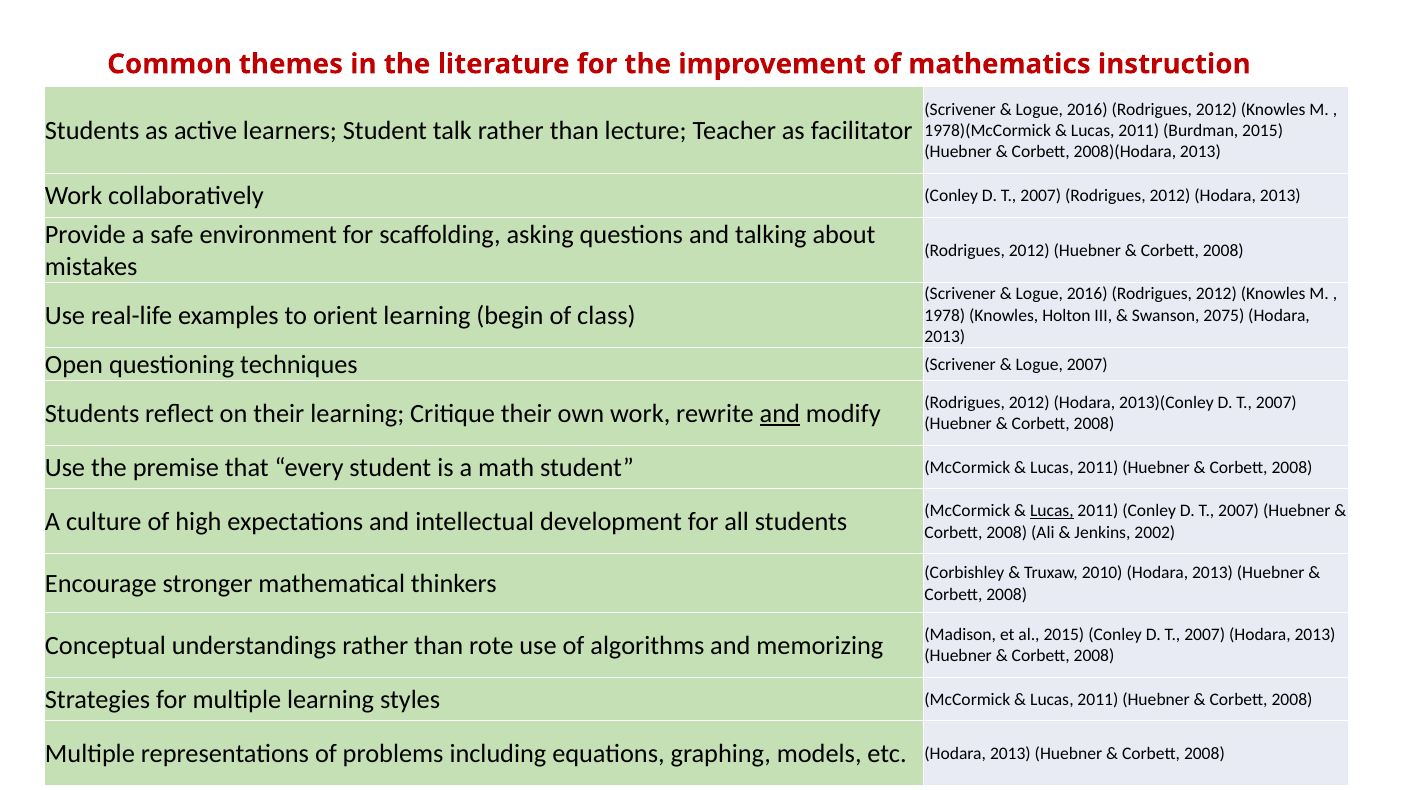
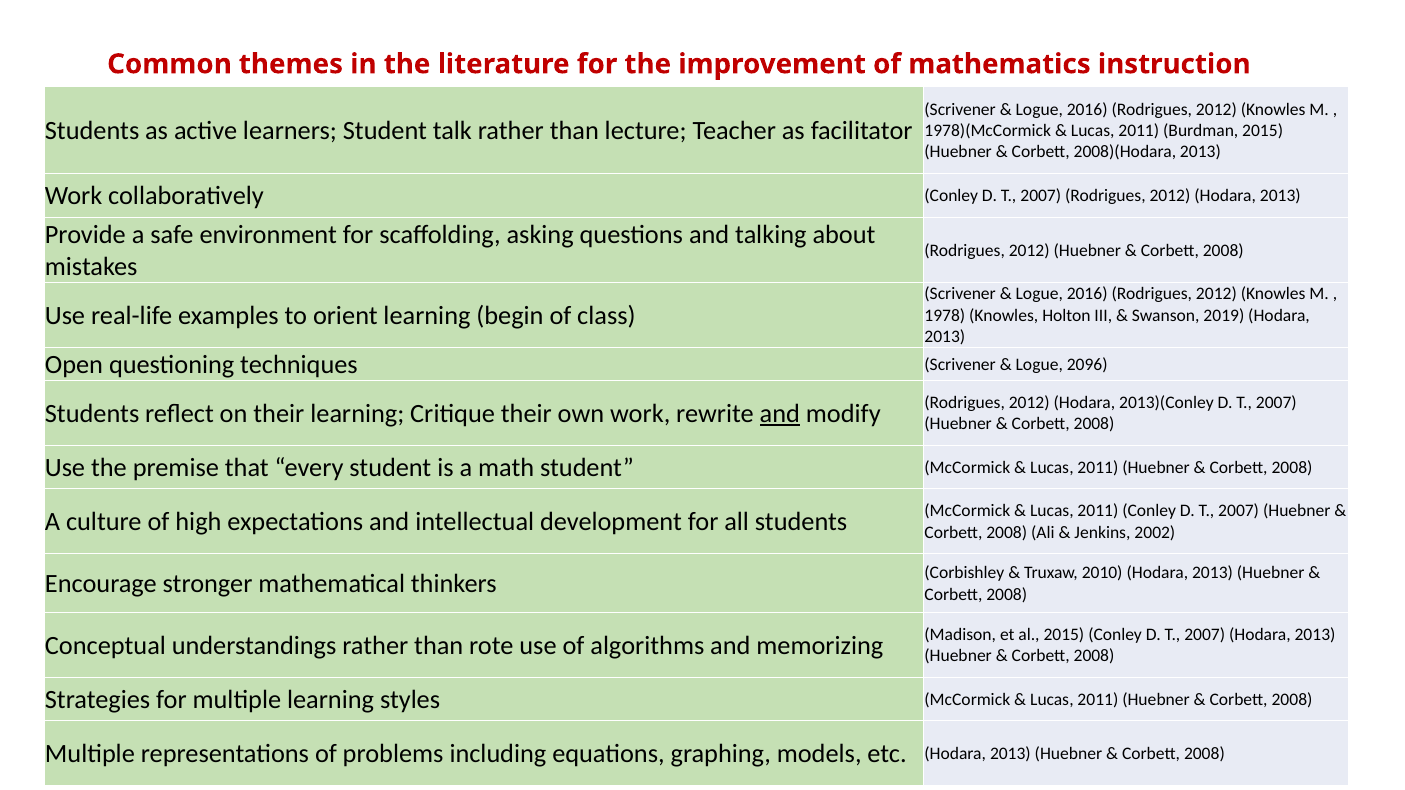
2075: 2075 -> 2019
Logue 2007: 2007 -> 2096
Lucas at (1052, 511) underline: present -> none
